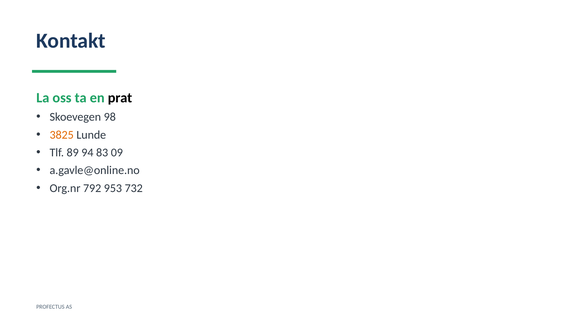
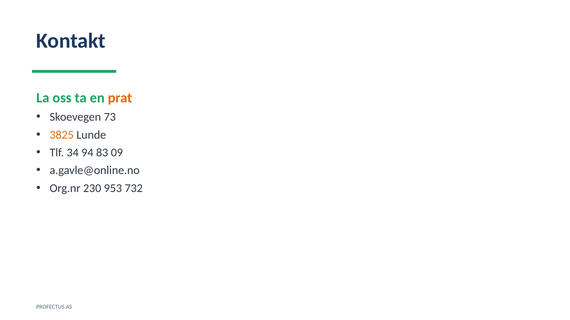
prat colour: black -> orange
98: 98 -> 73
89: 89 -> 34
792: 792 -> 230
